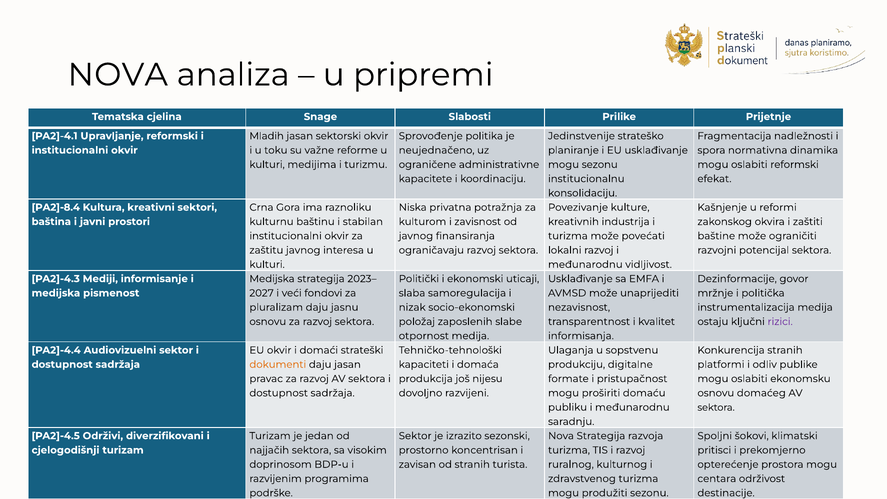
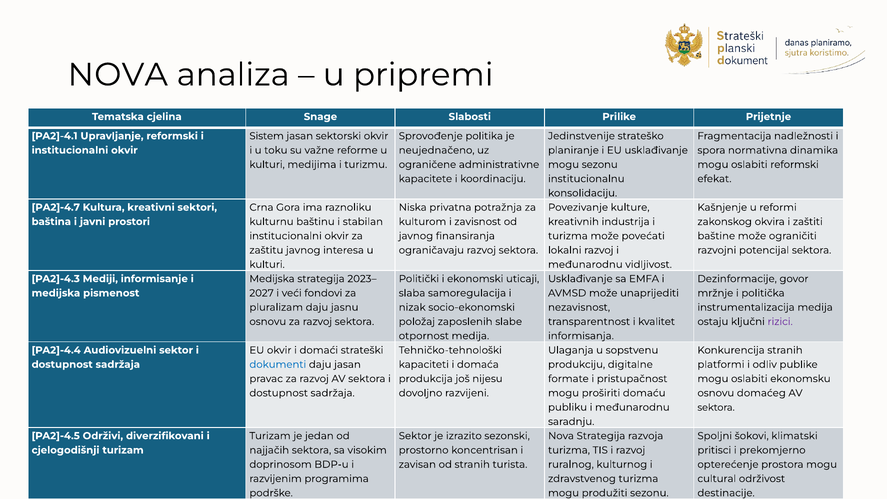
Mladih: Mladih -> Sistem
PA2]-8.4: PA2]-8.4 -> PA2]-4.7
dokumenti colour: orange -> blue
centara: centara -> cultural
